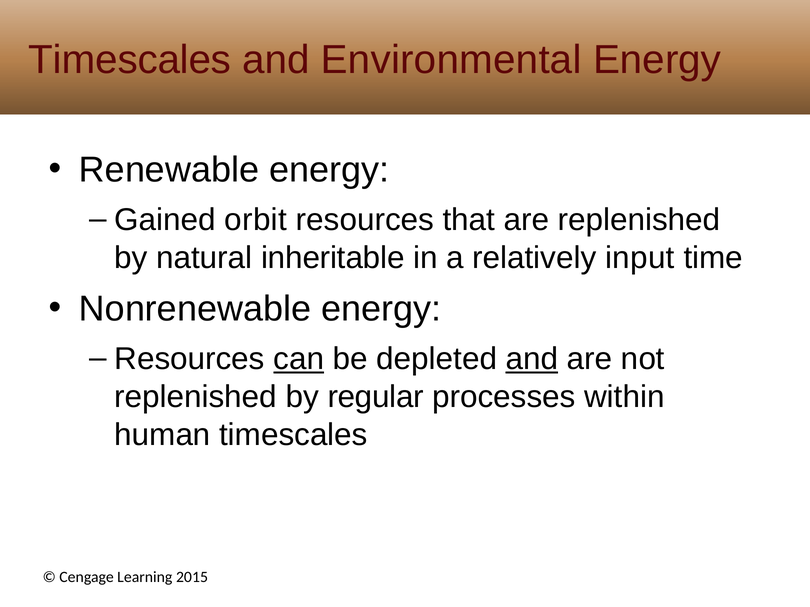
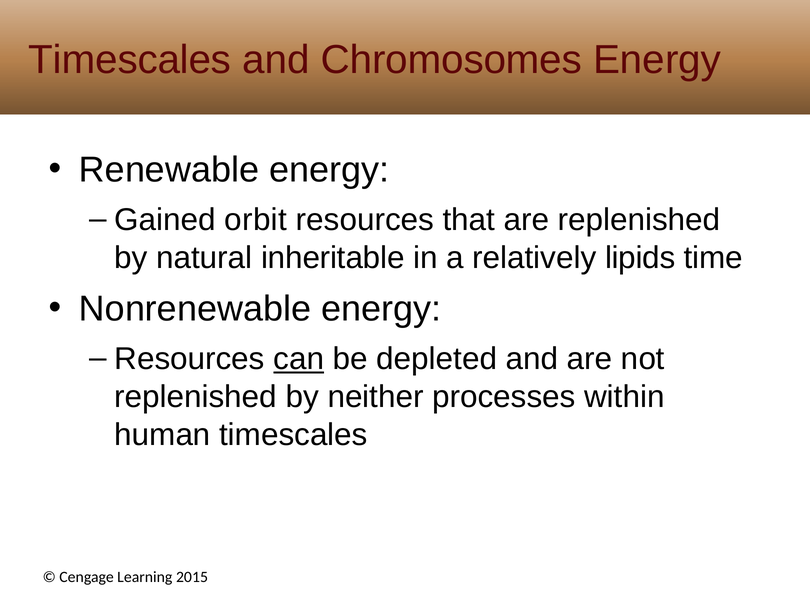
Environmental: Environmental -> Chromosomes
input: input -> lipids
and at (532, 359) underline: present -> none
regular: regular -> neither
